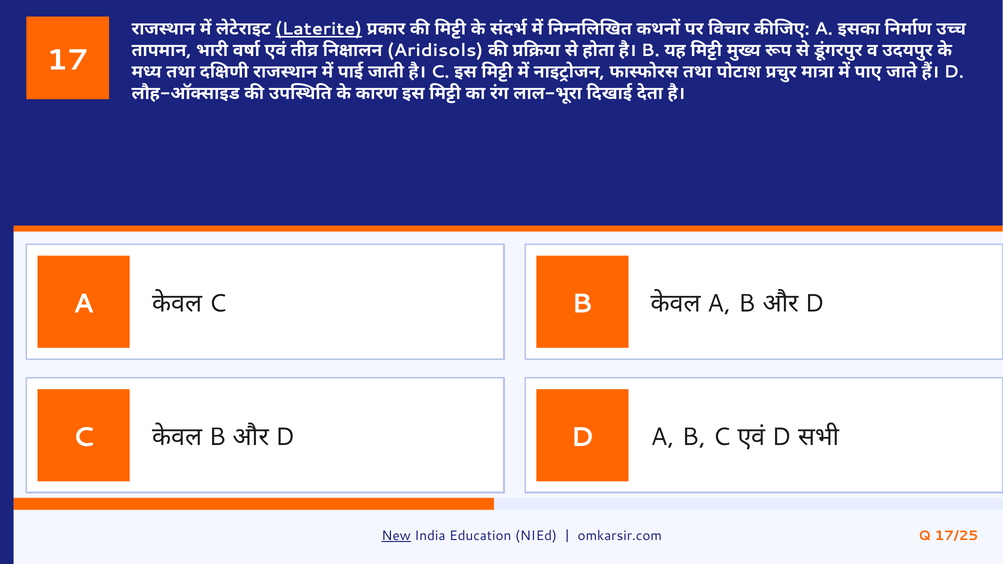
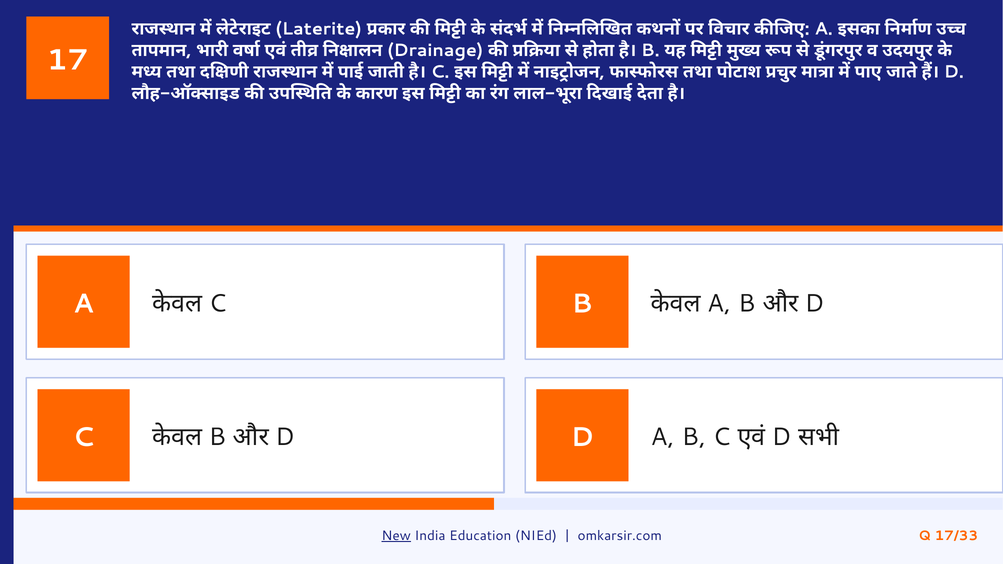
Laterite underline: present -> none
Aridisols: Aridisols -> Drainage
17/25: 17/25 -> 17/33
